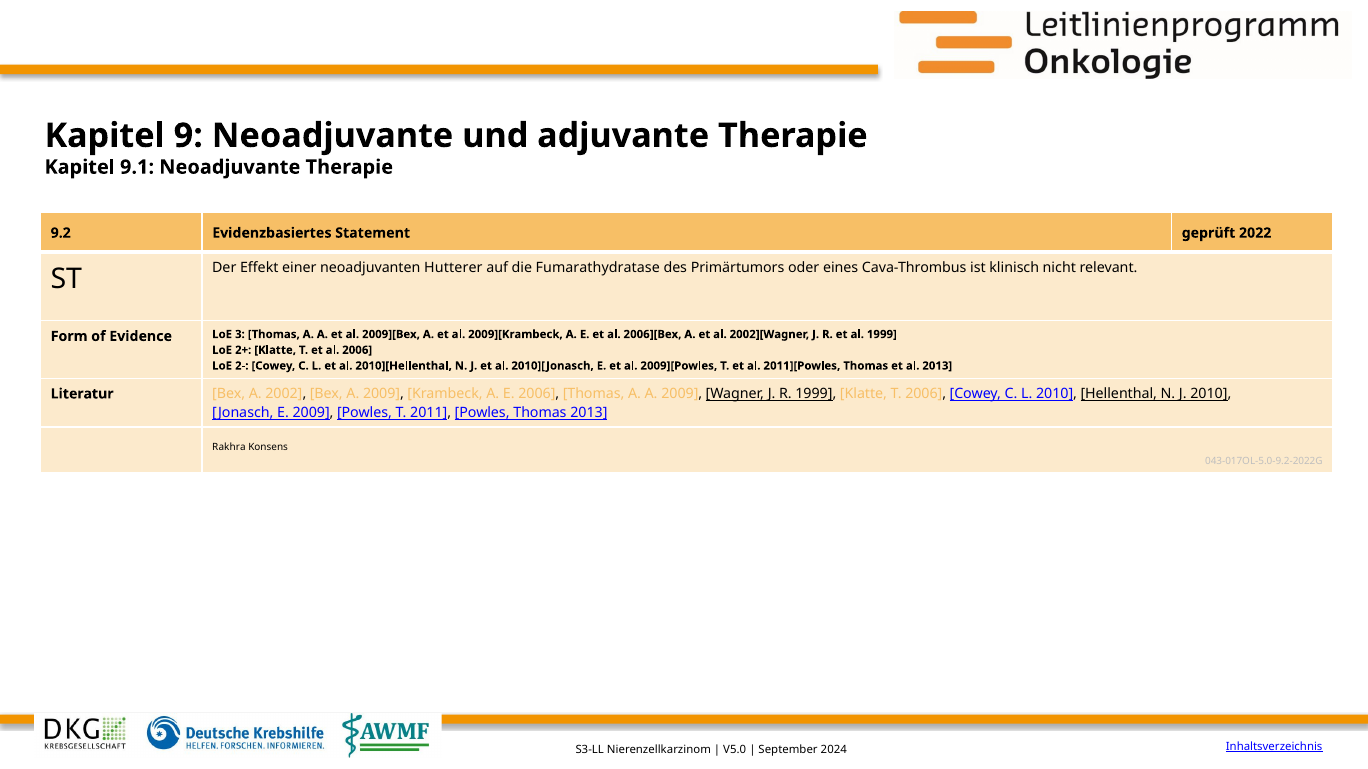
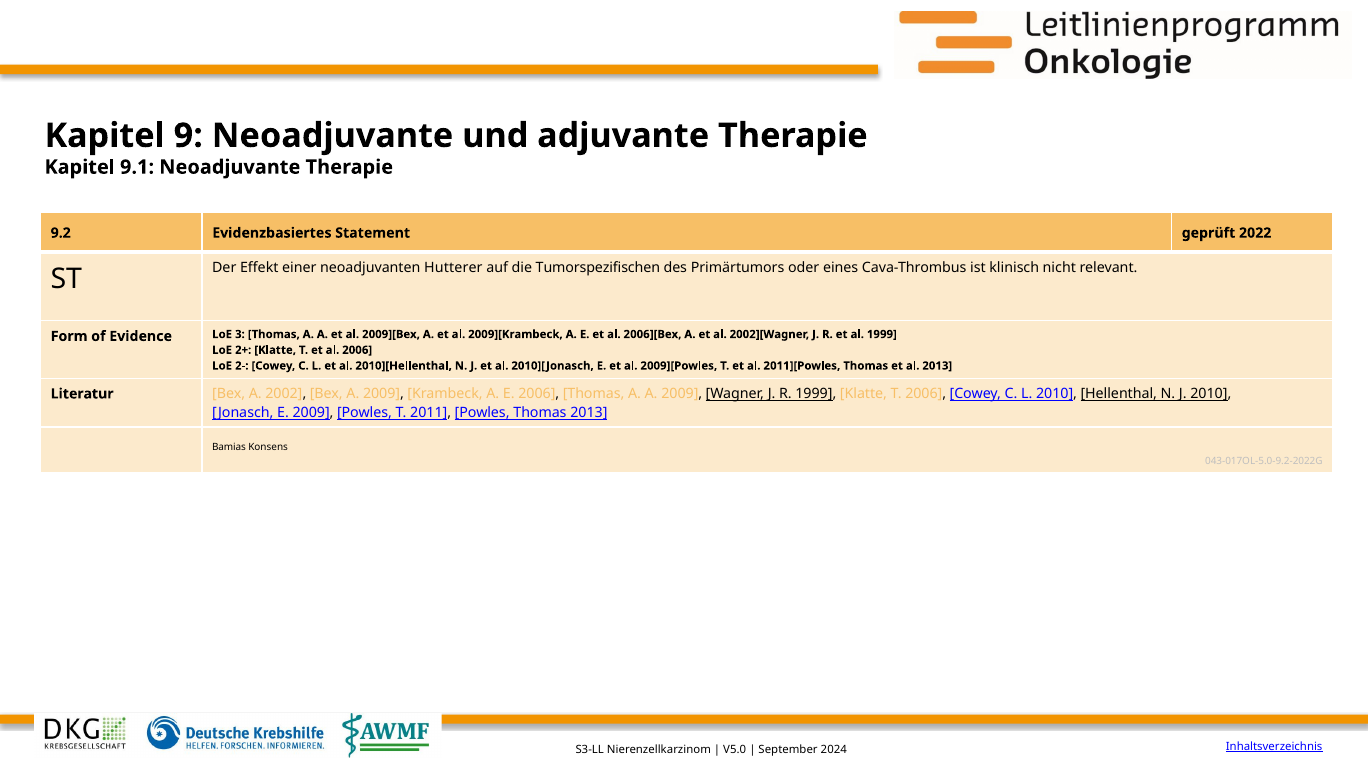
Fumarathydratase: Fumarathydratase -> Tumorspezifischen
Rakhra: Rakhra -> Bamias
